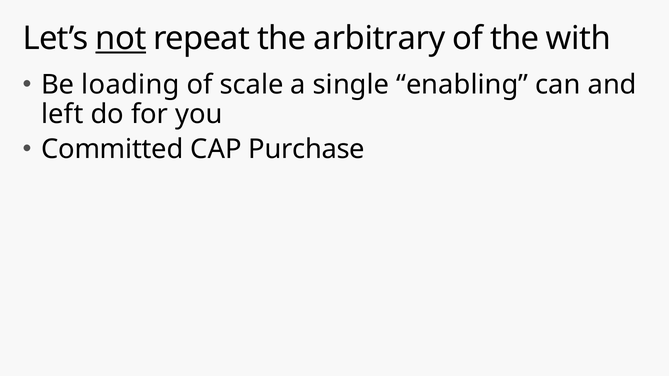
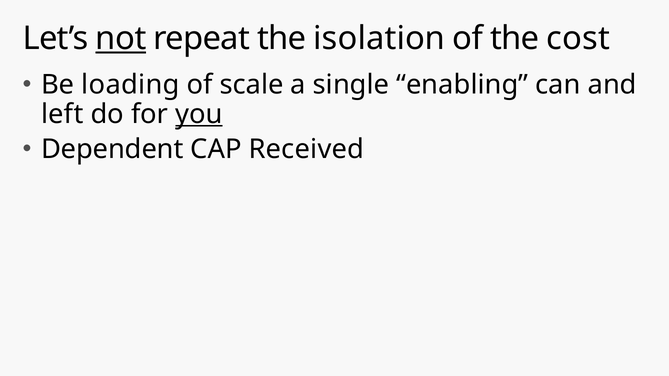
arbitrary: arbitrary -> isolation
with: with -> cost
you underline: none -> present
Committed: Committed -> Dependent
Purchase: Purchase -> Received
